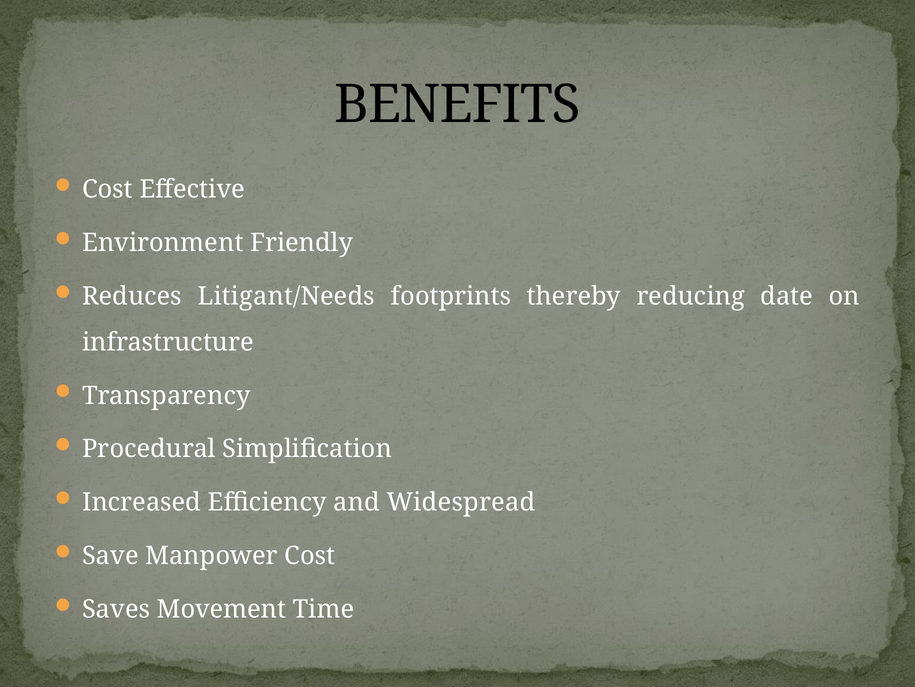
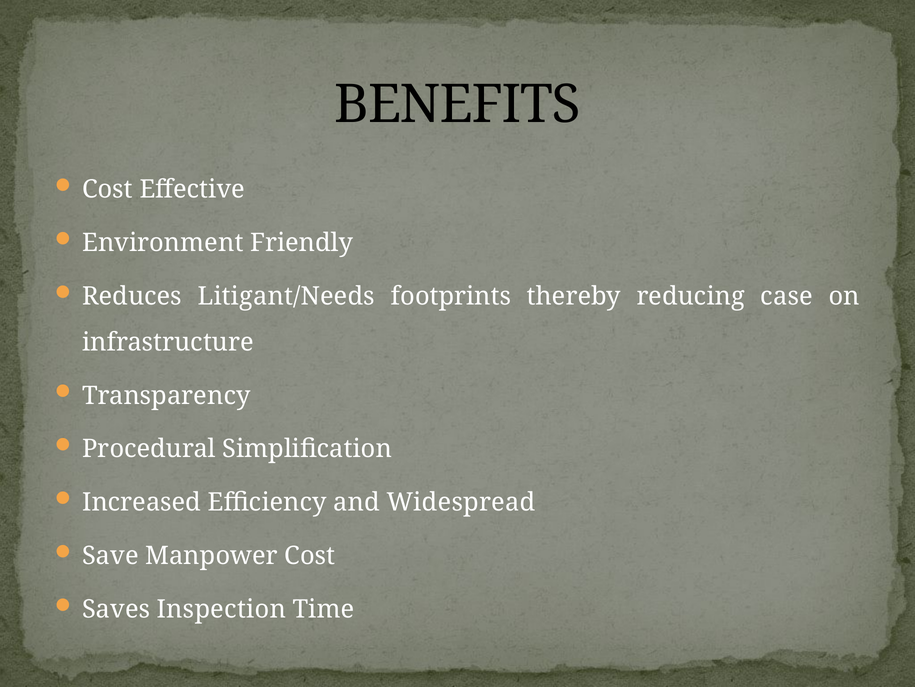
date: date -> case
Movement: Movement -> Inspection
